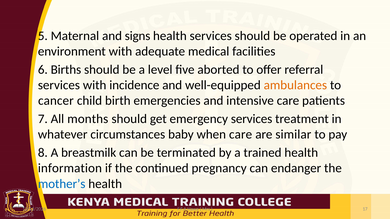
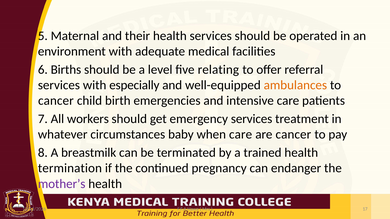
signs: signs -> their
aborted: aborted -> relating
incidence: incidence -> especially
months: months -> workers
are similar: similar -> cancer
information: information -> termination
mother’s colour: blue -> purple
